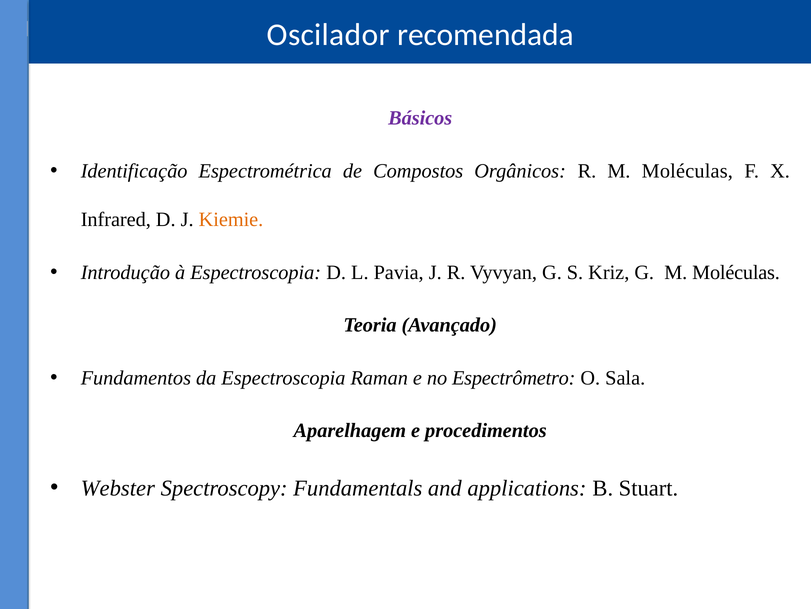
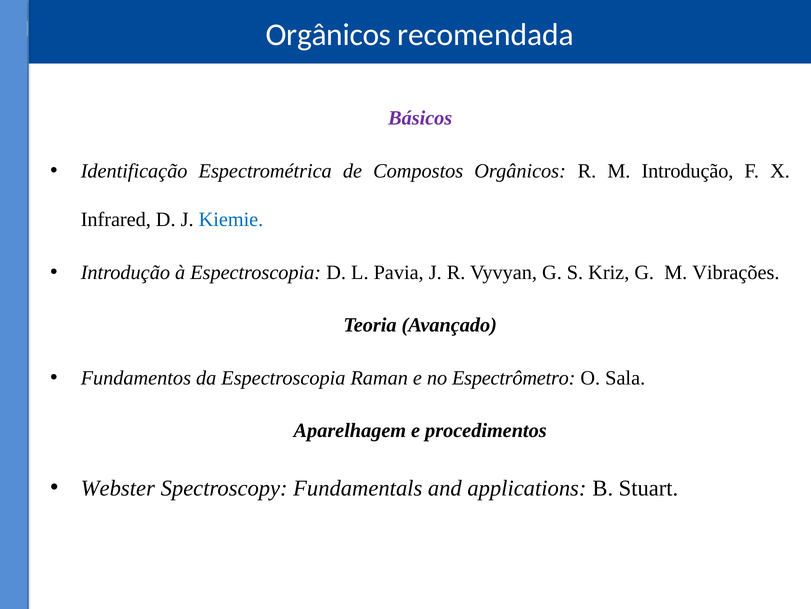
Oscilador at (328, 35): Oscilador -> Orgânicos
R M Moléculas: Moléculas -> Introdução
Kiemie colour: orange -> blue
G M Moléculas: Moléculas -> Vibrações
